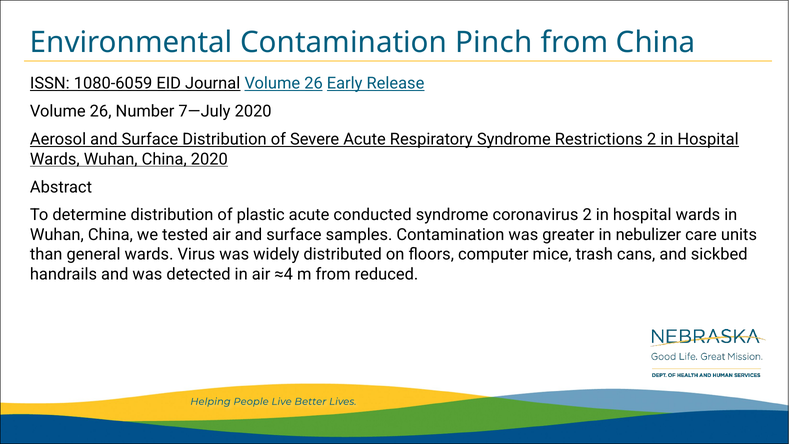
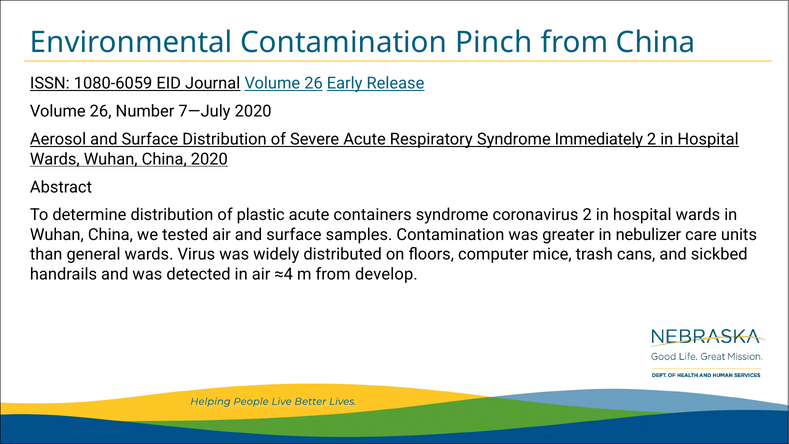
Restrictions: Restrictions -> Immediately
conducted: conducted -> containers
reduced: reduced -> develop
